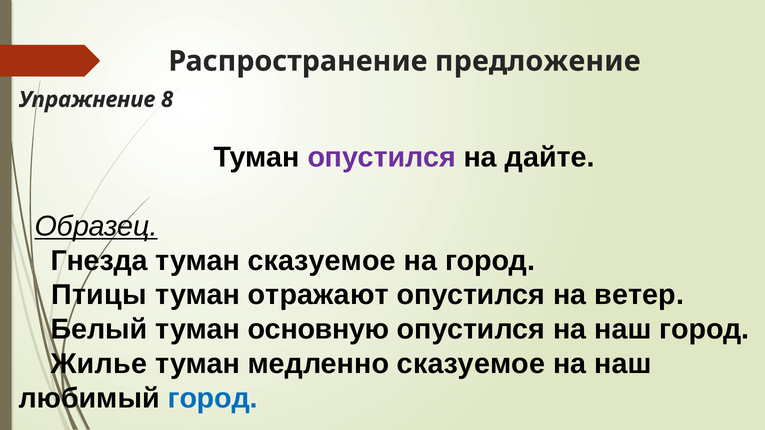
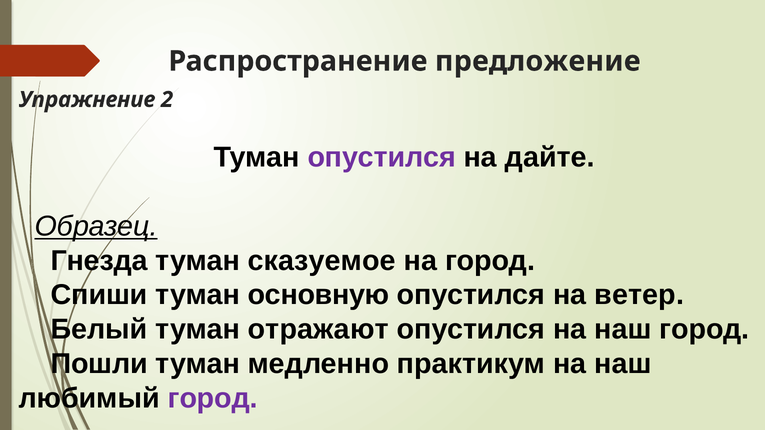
8: 8 -> 2
Птицы: Птицы -> Спиши
отражают: отражают -> основную
основную: основную -> отражают
Жилье: Жилье -> Пошли
медленно сказуемое: сказуемое -> практикум
город at (213, 398) colour: blue -> purple
